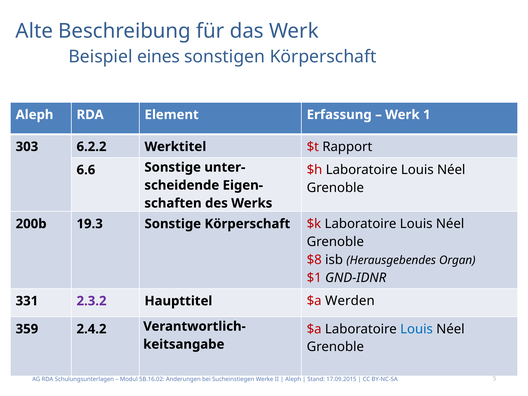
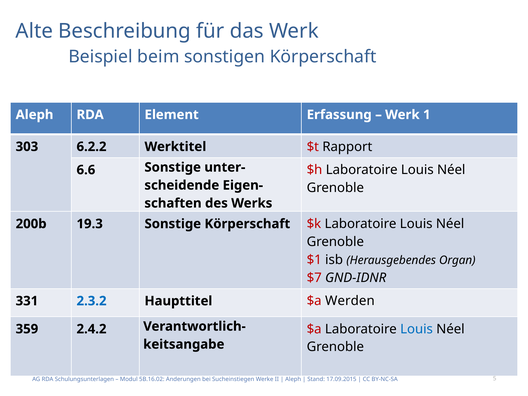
eines: eines -> beim
$8: $8 -> $1
$1: $1 -> $7
2.3.2 colour: purple -> blue
